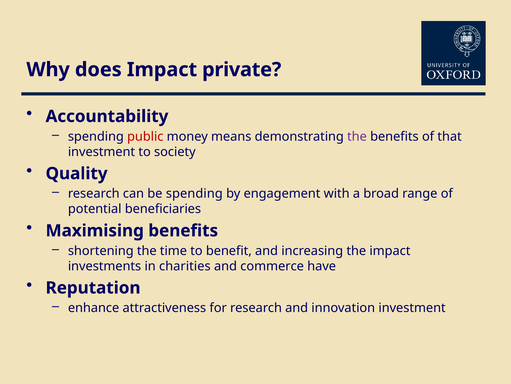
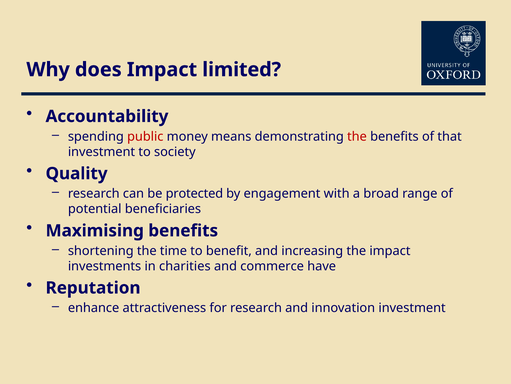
private: private -> limited
the at (357, 136) colour: purple -> red
be spending: spending -> protected
